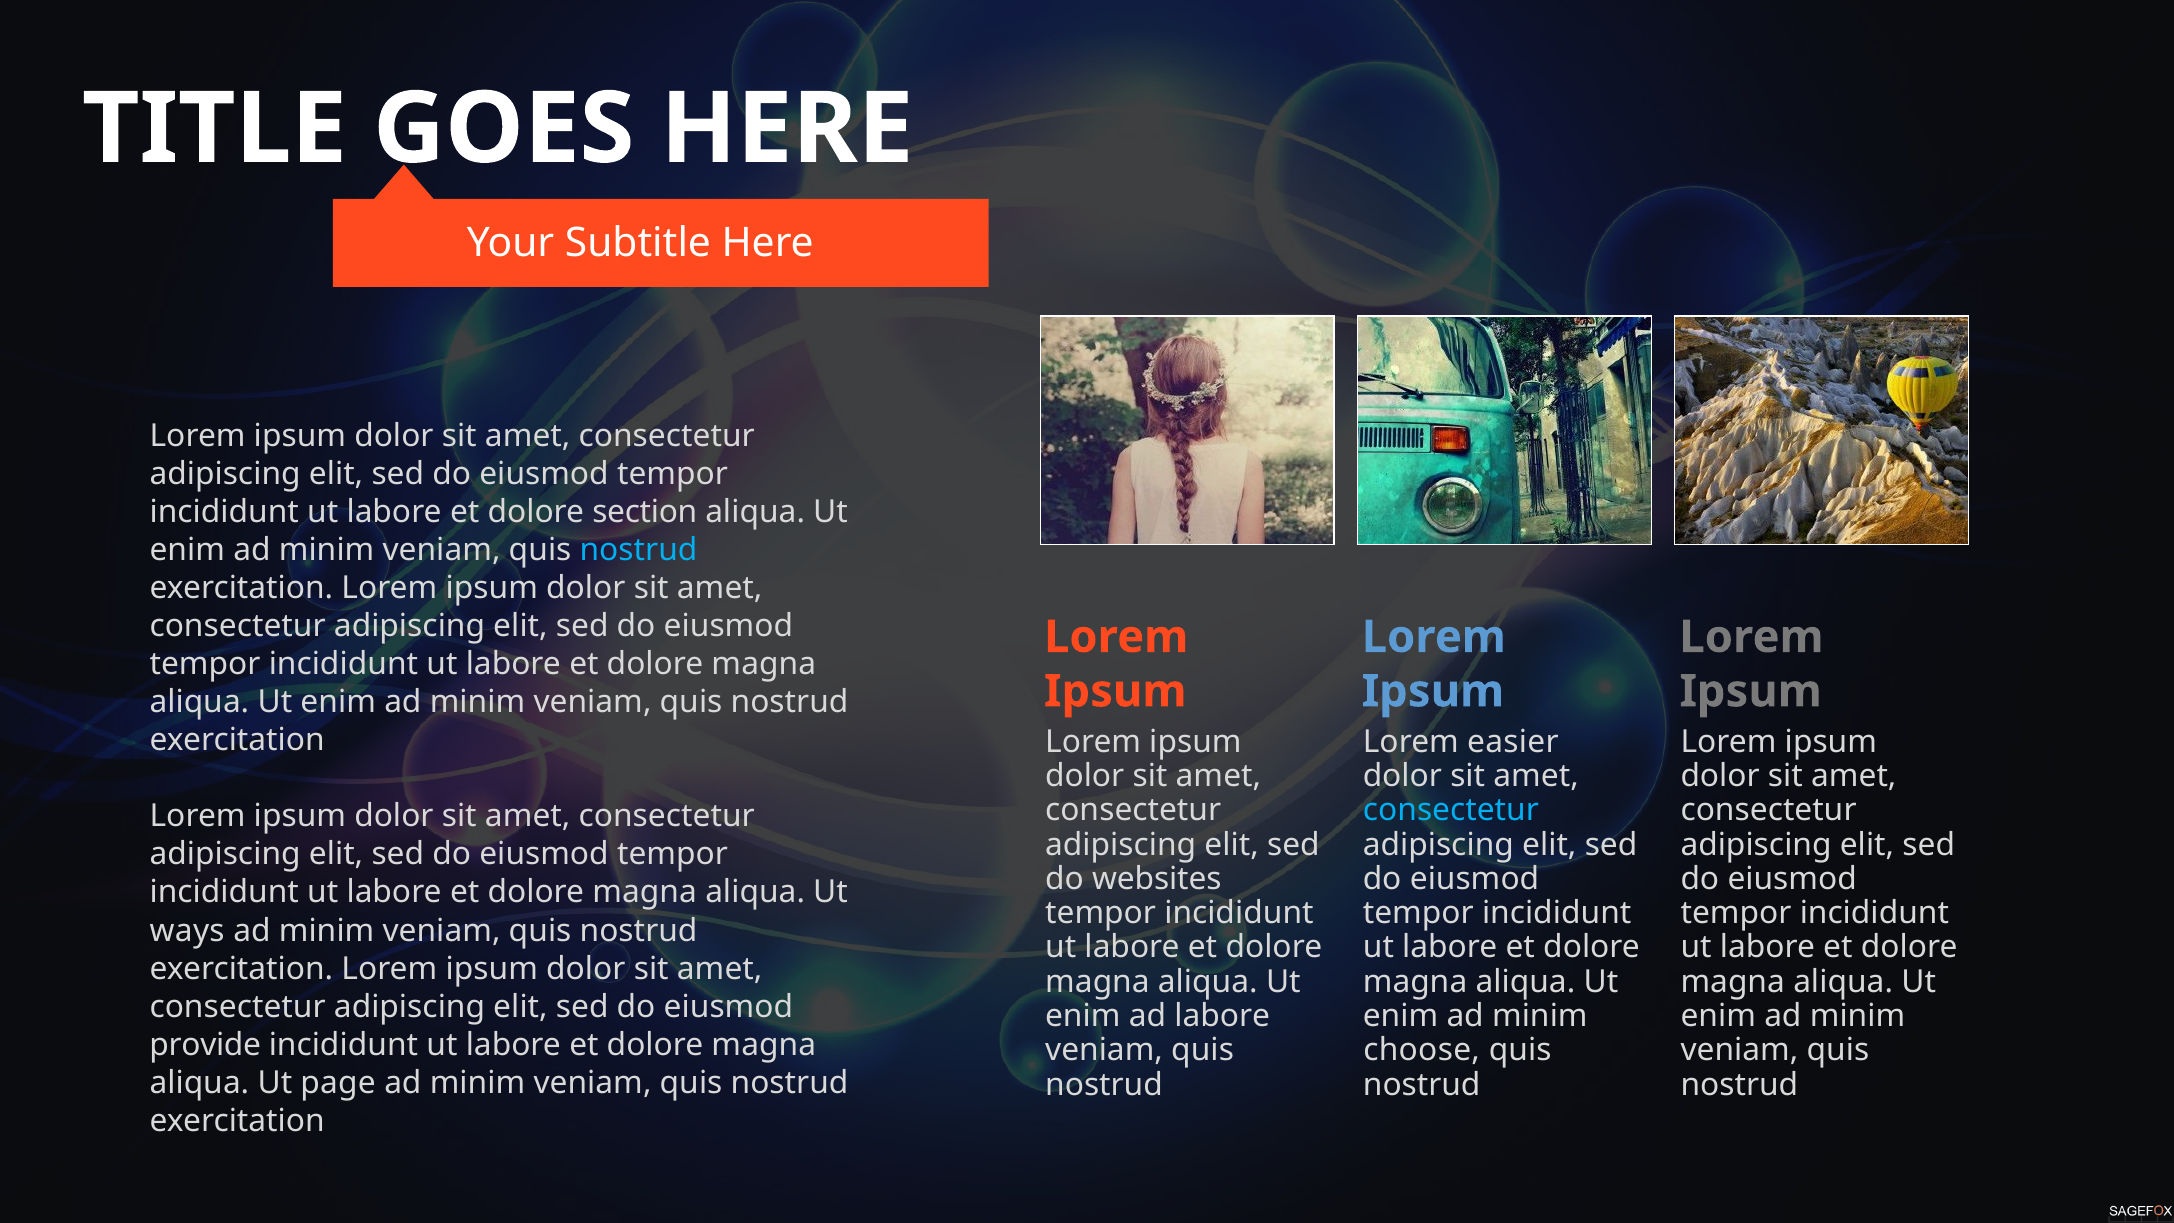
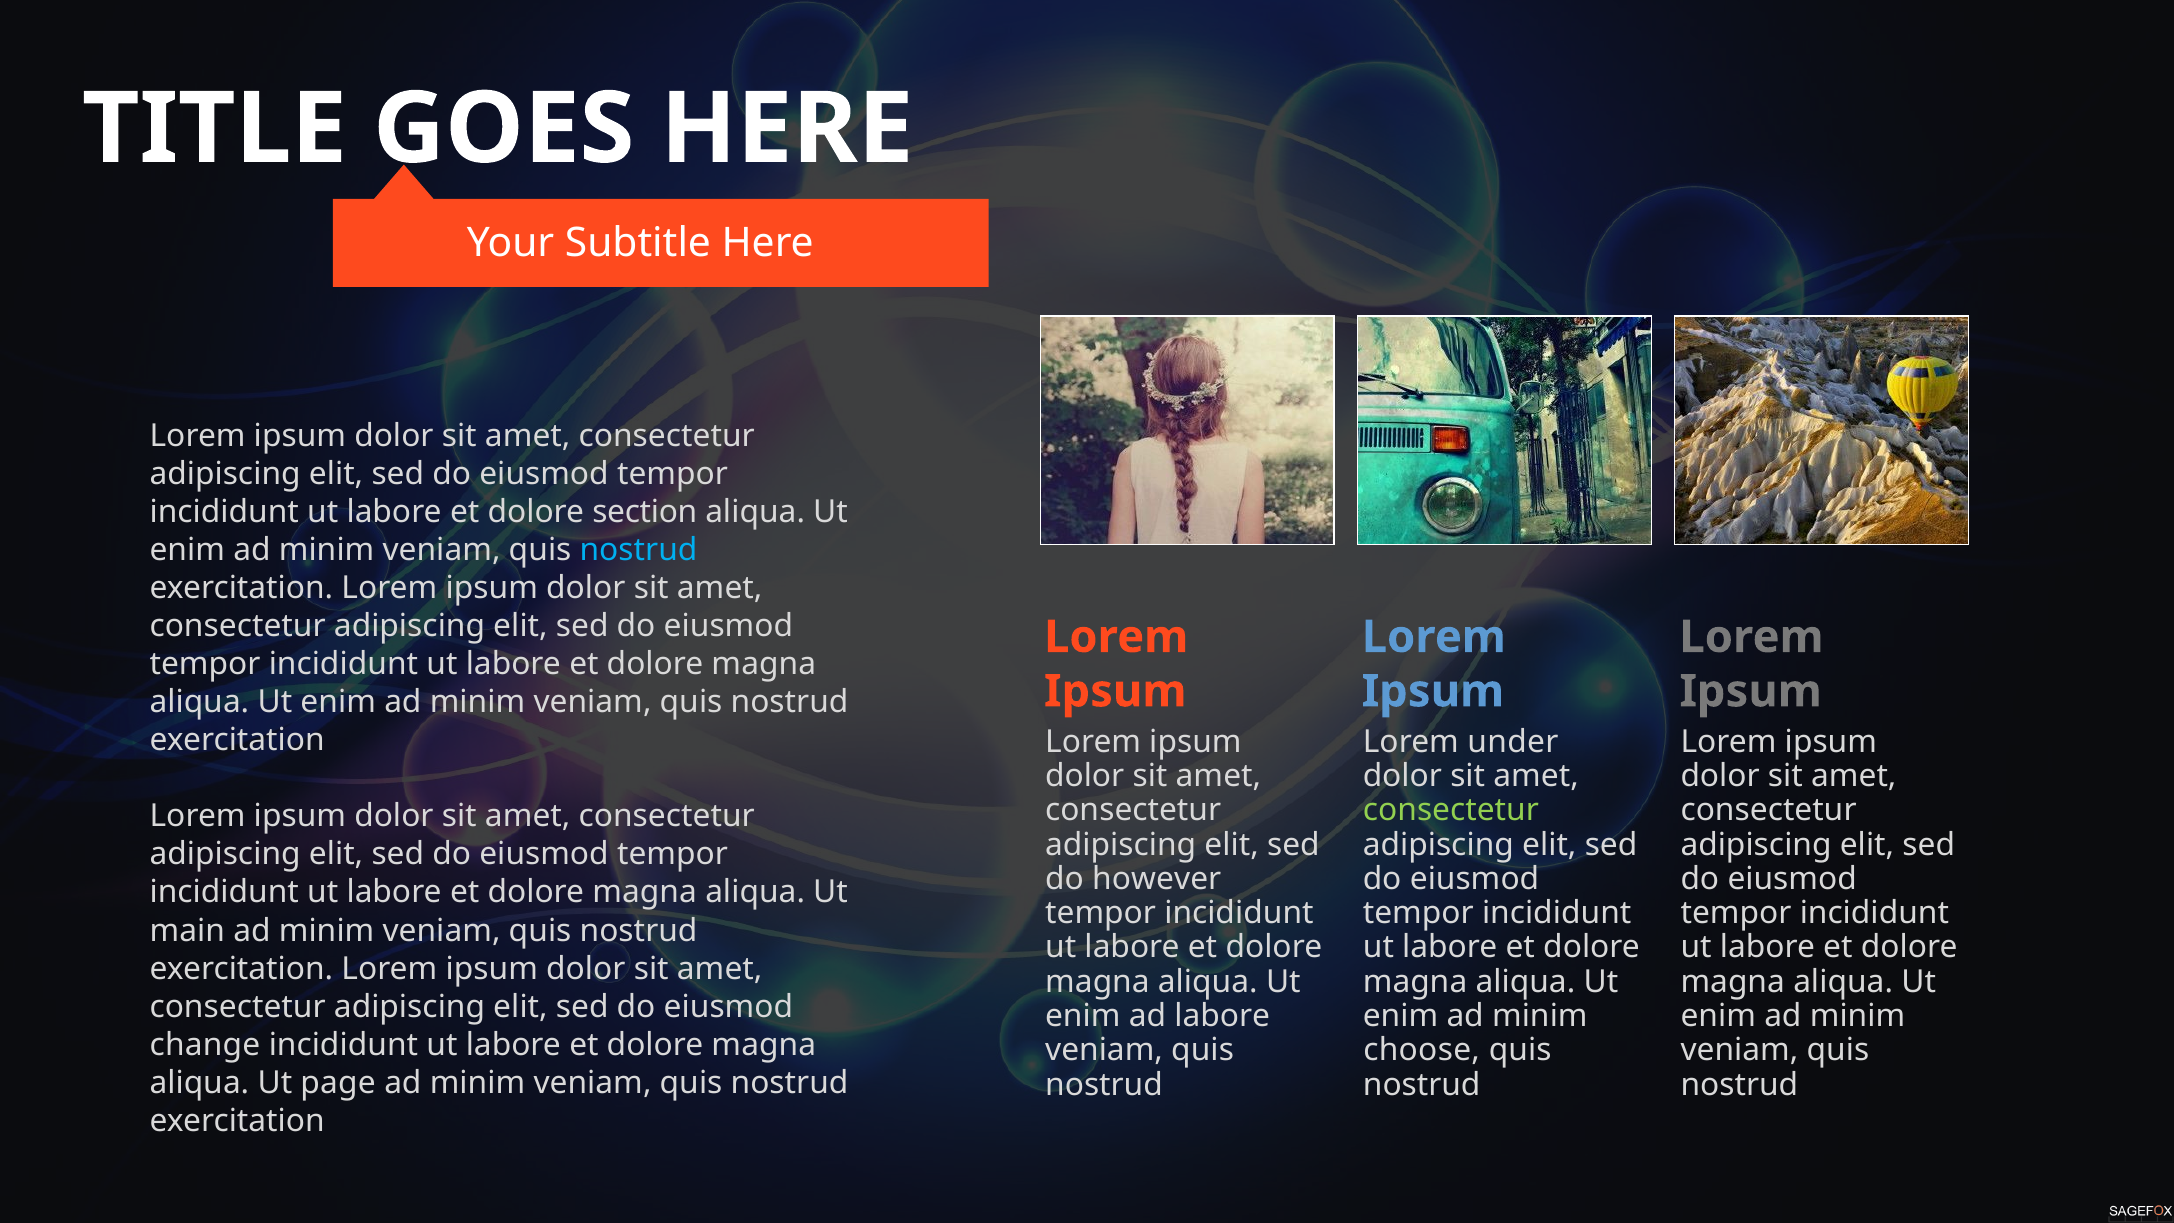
easier: easier -> under
consectetur at (1451, 810) colour: light blue -> light green
websites: websites -> however
ways: ways -> main
provide: provide -> change
